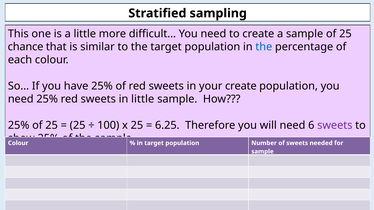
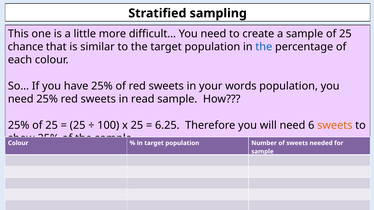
your create: create -> words
in little: little -> read
sweets at (335, 125) colour: purple -> orange
